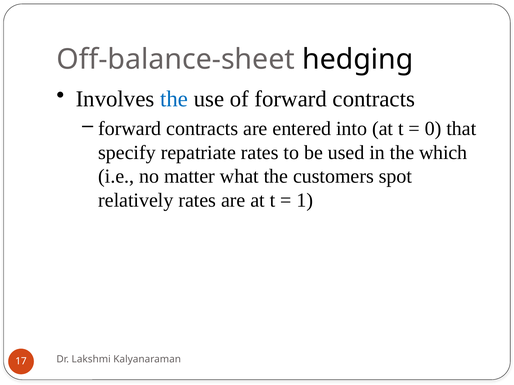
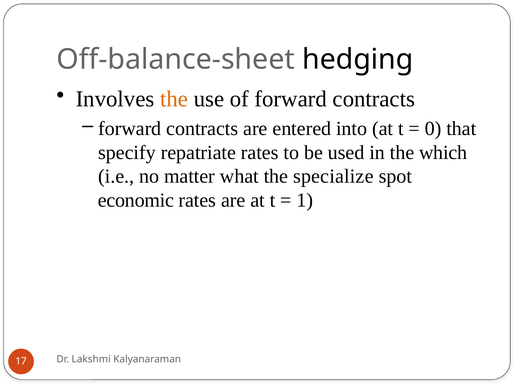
the at (174, 99) colour: blue -> orange
customers: customers -> specialize
relatively: relatively -> economic
